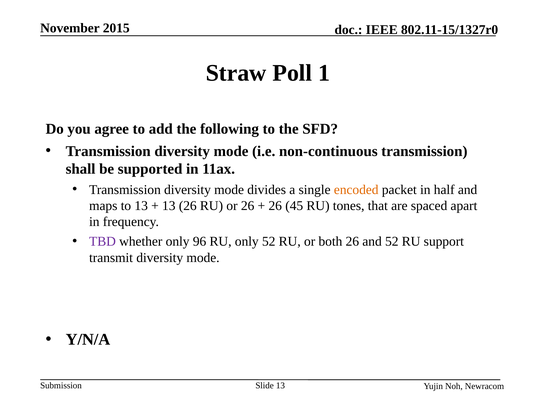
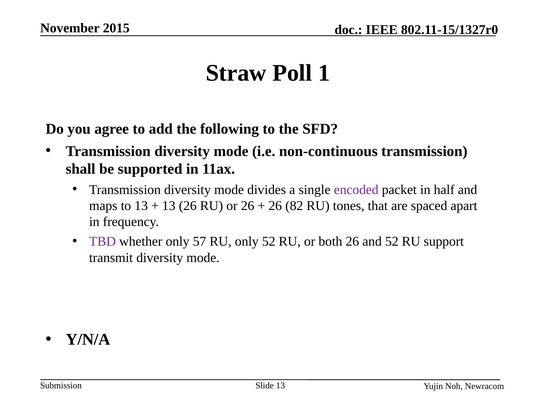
encoded colour: orange -> purple
45: 45 -> 82
96: 96 -> 57
